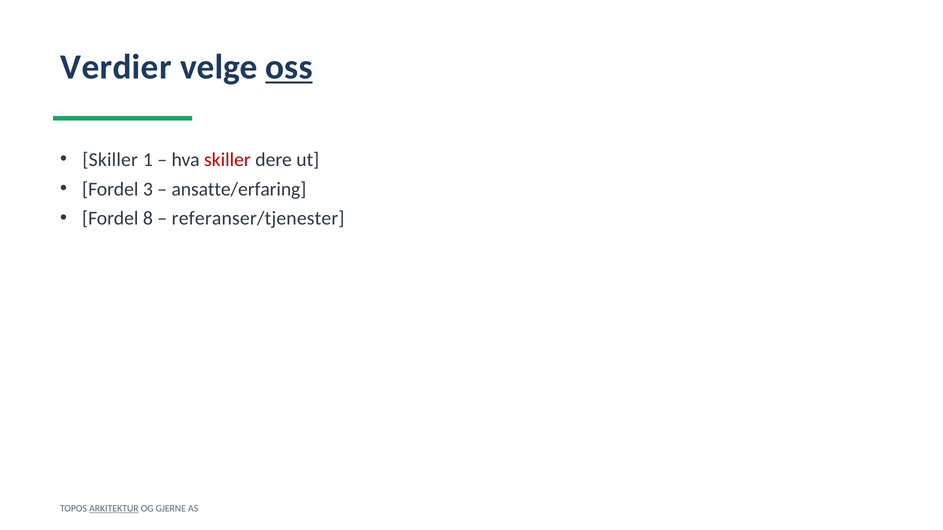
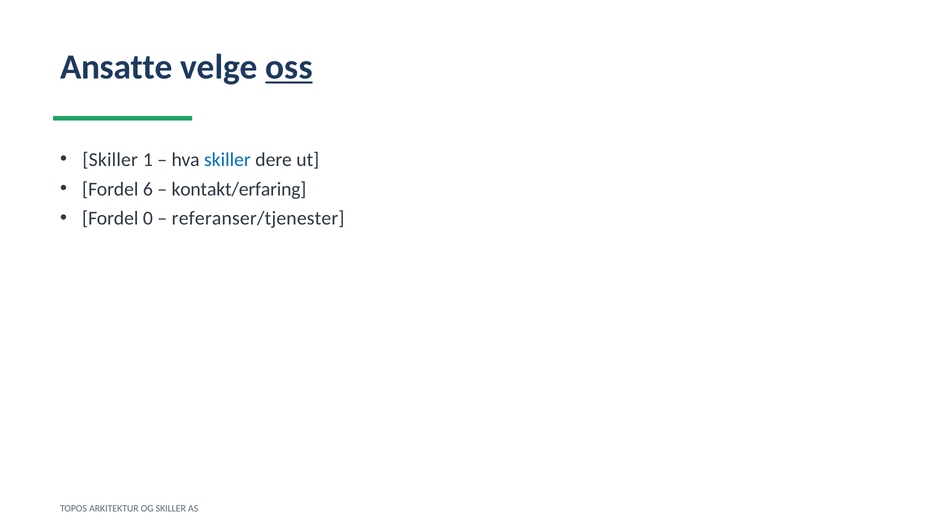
Verdier: Verdier -> Ansatte
skiller at (227, 160) colour: red -> blue
3: 3 -> 6
ansatte/erfaring: ansatte/erfaring -> kontakt/erfaring
8: 8 -> 0
ARKITEKTUR underline: present -> none
OG GJERNE: GJERNE -> SKILLER
